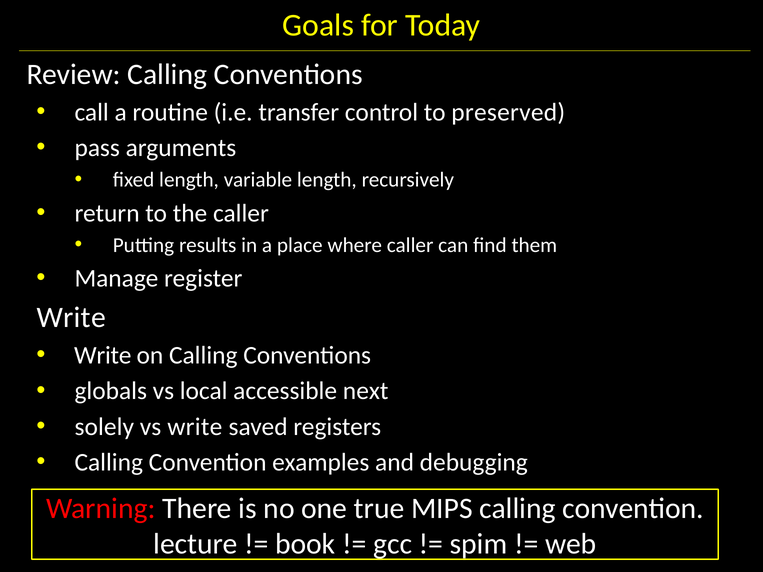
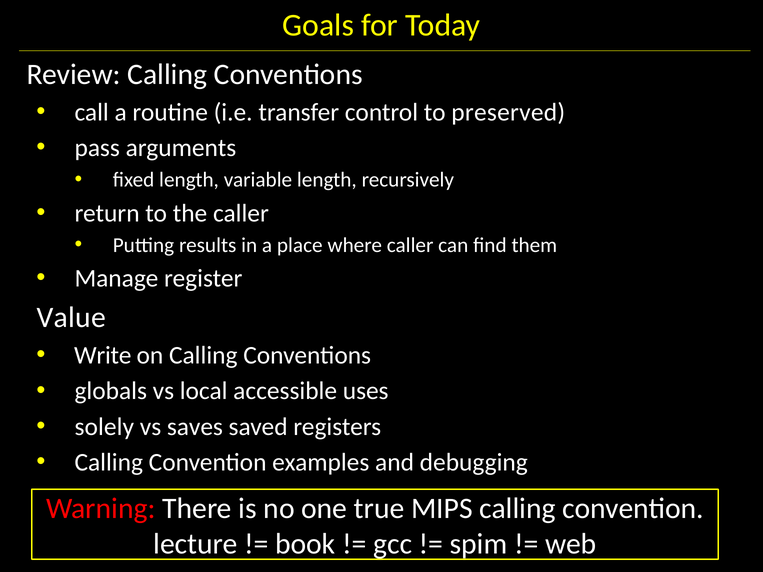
Write at (71, 318): Write -> Value
next: next -> uses
vs write: write -> saves
